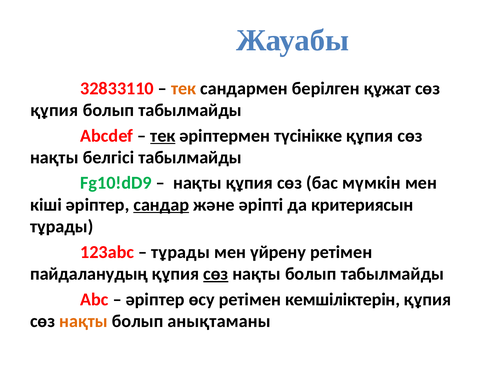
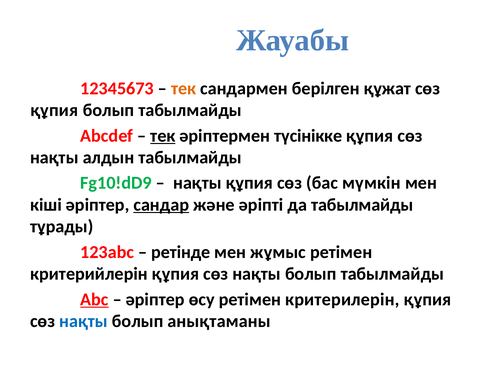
32833110: 32833110 -> 12345673
белгісі: белгісі -> алдын
да критериясын: критериясын -> табылмайды
тұрады at (181, 252): тұрады -> ретінде
үйрену: үйрену -> жұмыс
пайдаланудың: пайдаланудың -> критерийлерін
сөз at (216, 274) underline: present -> none
Abc underline: none -> present
кемшіліктерін: кемшіліктерін -> критерилерін
нақты at (84, 321) colour: orange -> blue
